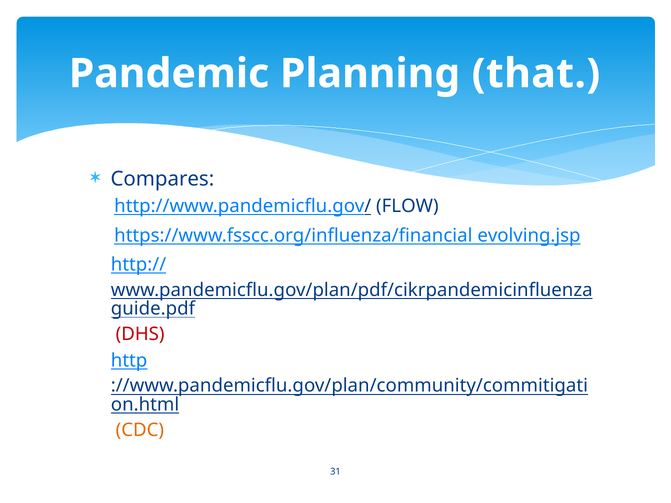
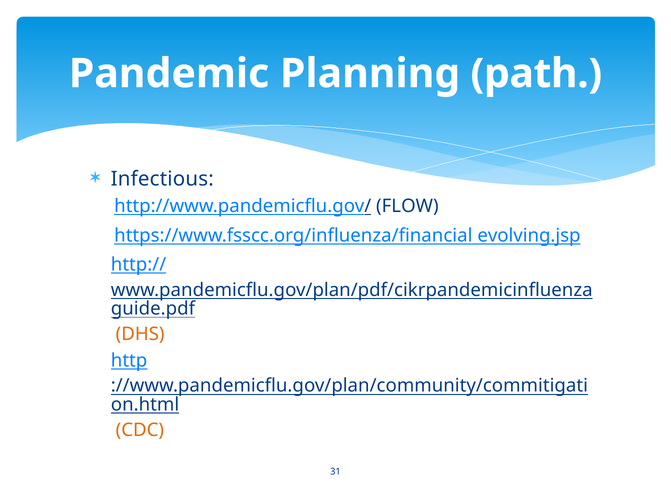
that: that -> path
Compares: Compares -> Infectious
DHS colour: red -> orange
